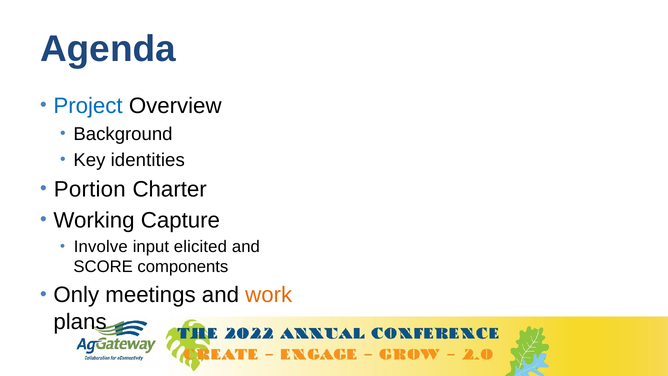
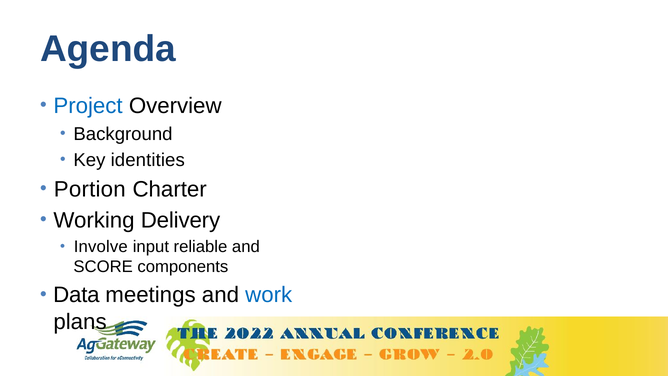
Capture: Capture -> Delivery
elicited: elicited -> reliable
Only: Only -> Data
work colour: orange -> blue
